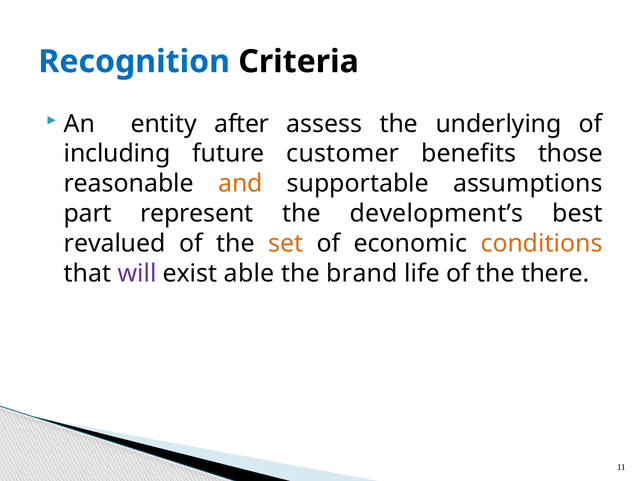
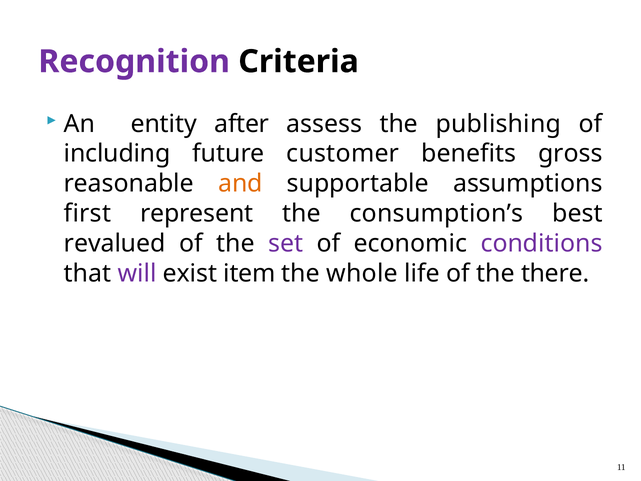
Recognition colour: blue -> purple
underlying: underlying -> publishing
those: those -> gross
part: part -> first
development’s: development’s -> consumption’s
set colour: orange -> purple
conditions colour: orange -> purple
able: able -> item
brand: brand -> whole
